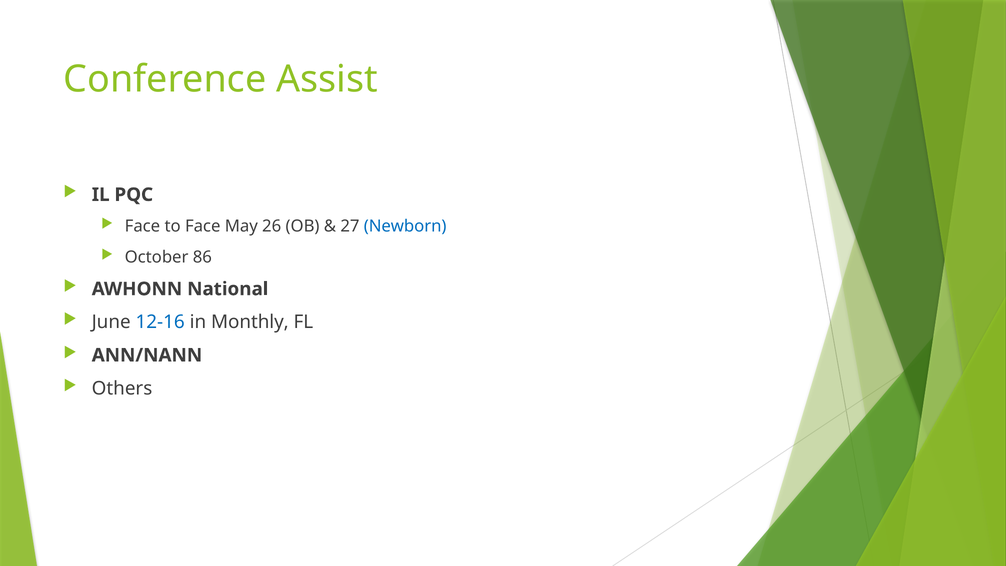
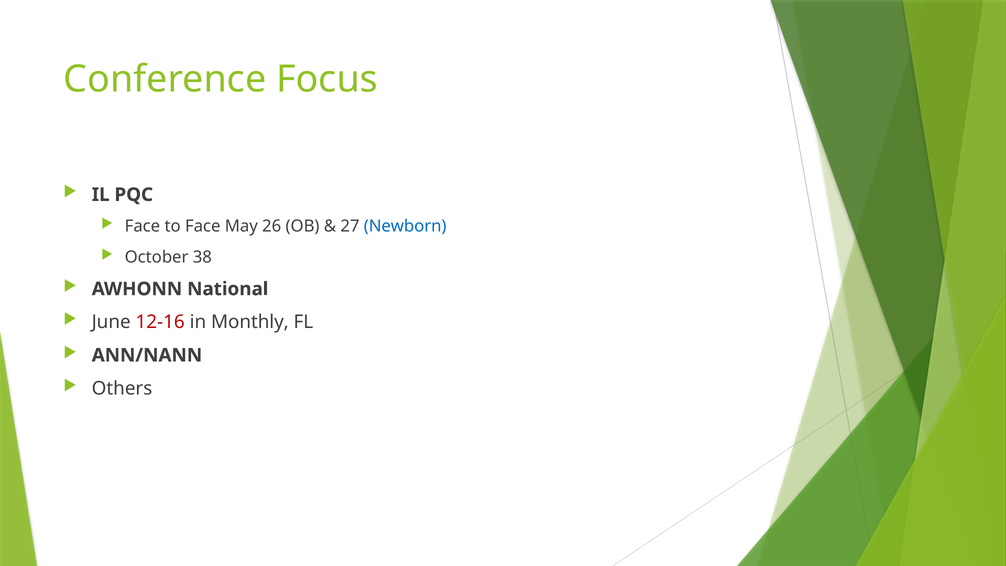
Assist: Assist -> Focus
86: 86 -> 38
12-16 colour: blue -> red
